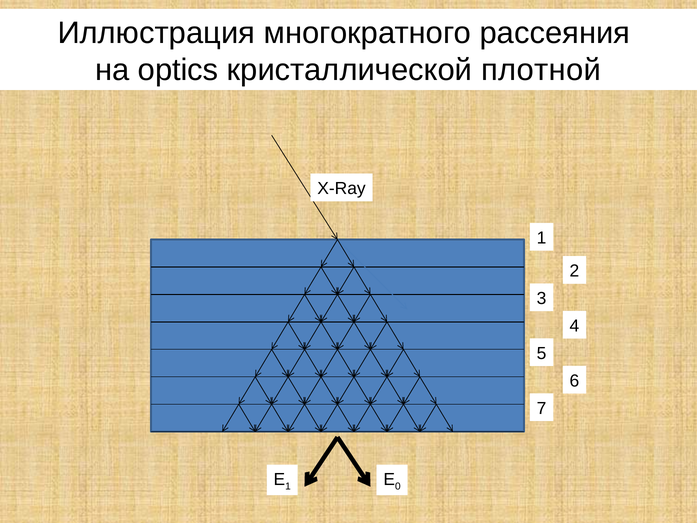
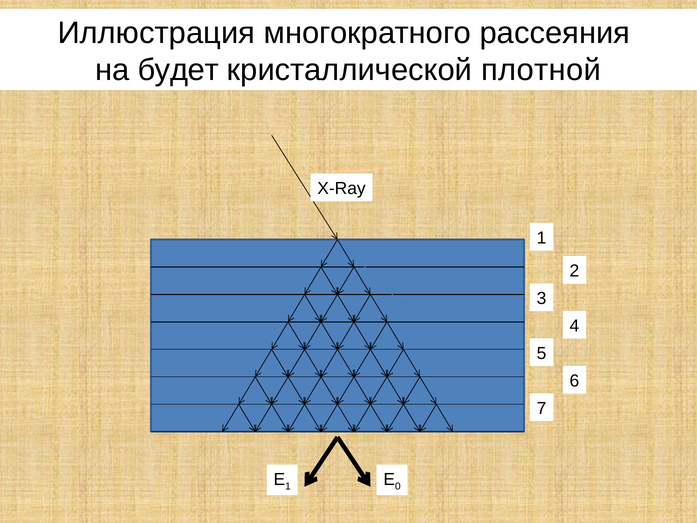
optics: optics -> будет
